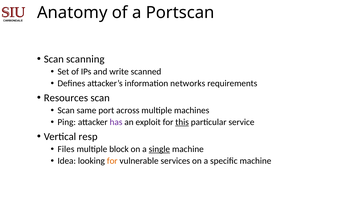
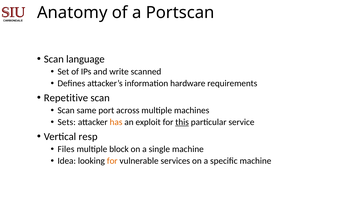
scanning: scanning -> language
networks: networks -> hardware
Resources: Resources -> Repetitive
Ping: Ping -> Sets
has colour: purple -> orange
single underline: present -> none
